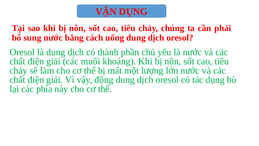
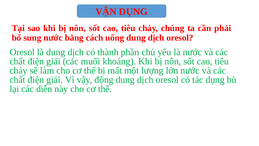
phía: phía -> diễn
